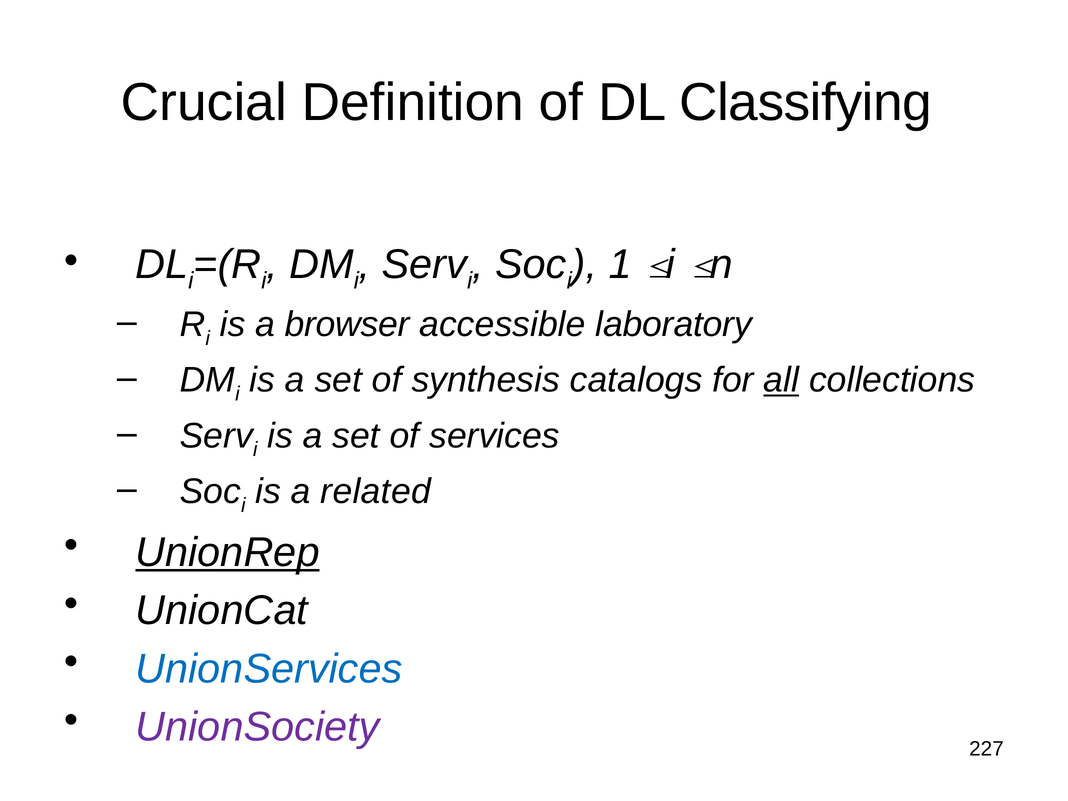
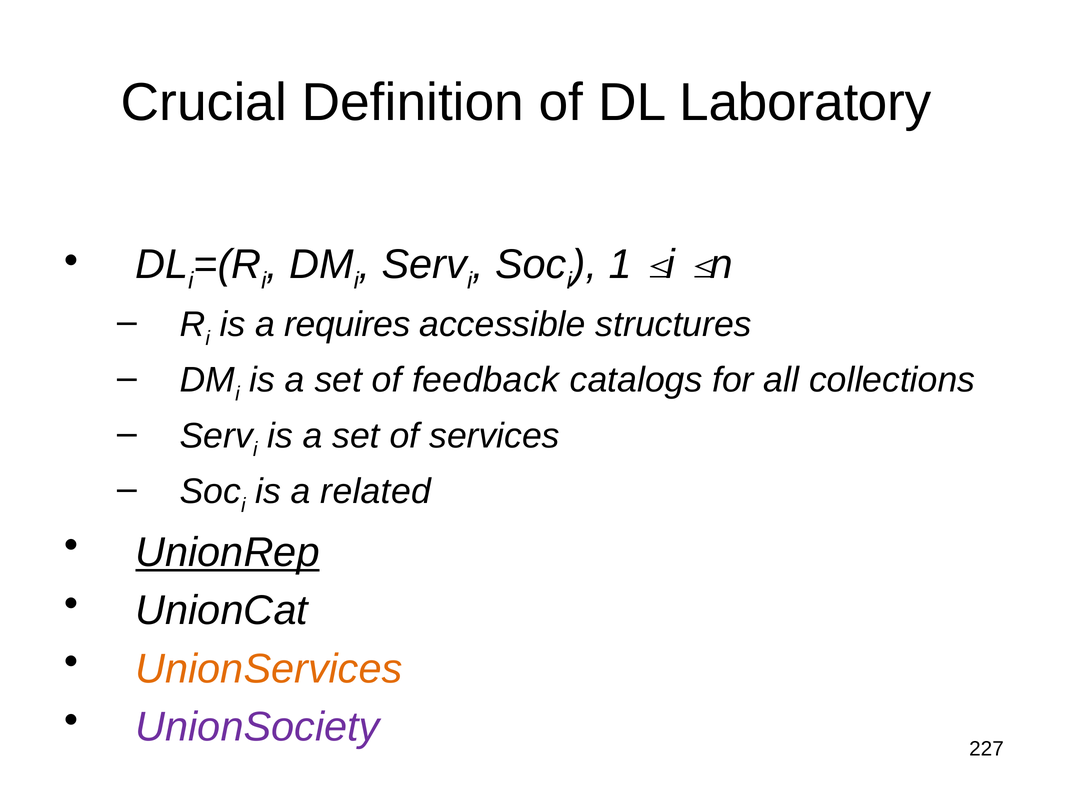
Classifying: Classifying -> Laboratory
browser: browser -> requires
laboratory: laboratory -> structures
synthesis: synthesis -> feedback
all underline: present -> none
UnionServices colour: blue -> orange
